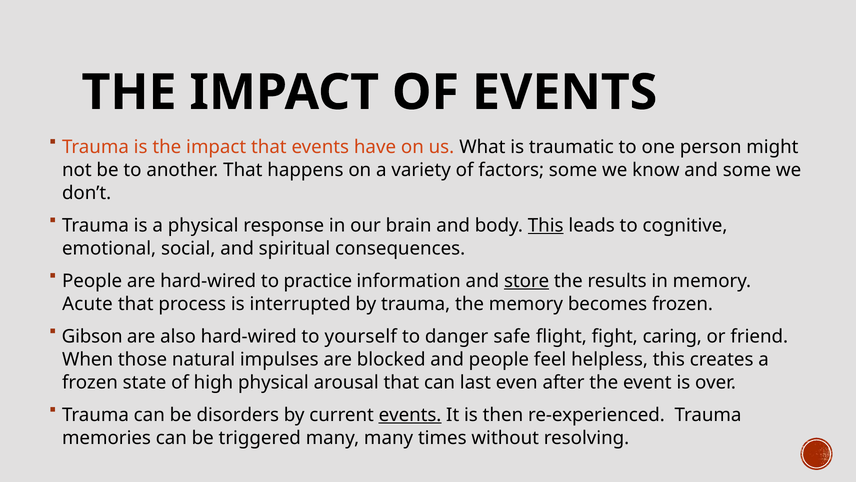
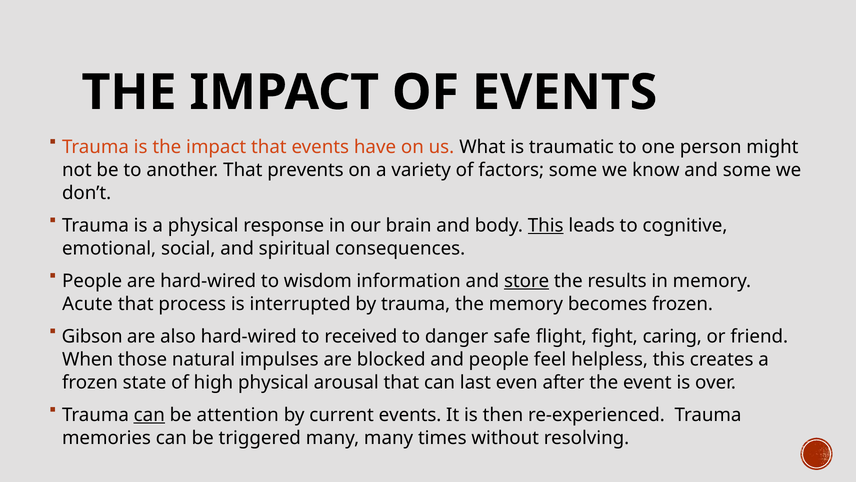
happens: happens -> prevents
practice: practice -> wisdom
yourself: yourself -> received
can at (149, 415) underline: none -> present
disorders: disorders -> attention
events at (410, 415) underline: present -> none
